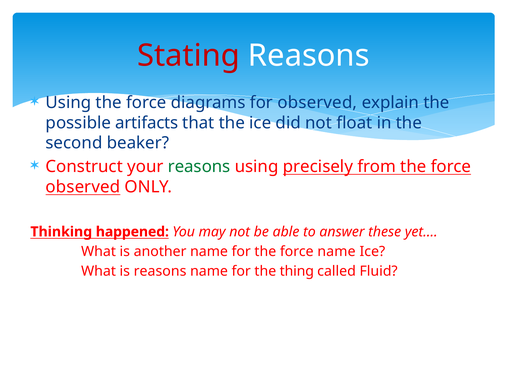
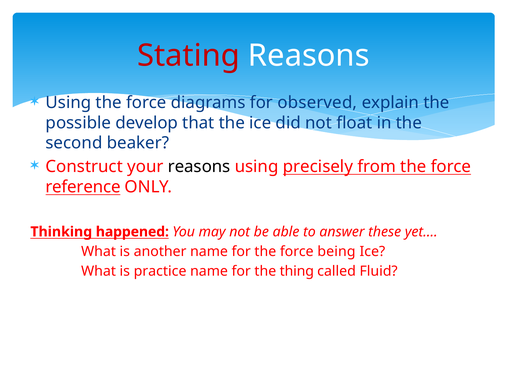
artifacts: artifacts -> develop
reasons at (199, 167) colour: green -> black
observed at (83, 187): observed -> reference
force name: name -> being
is reasons: reasons -> practice
